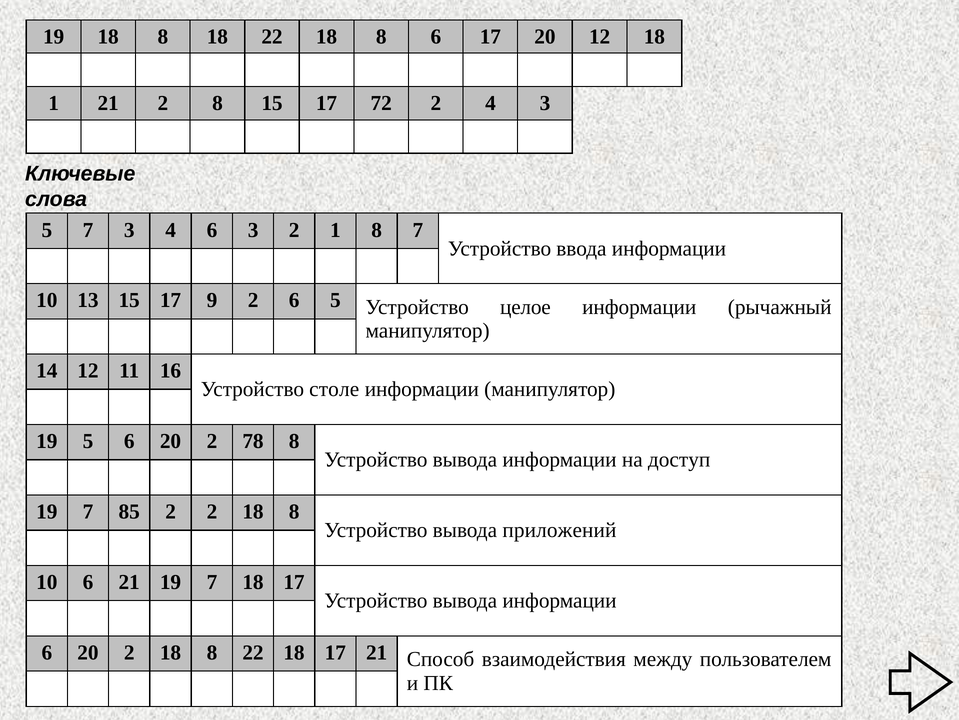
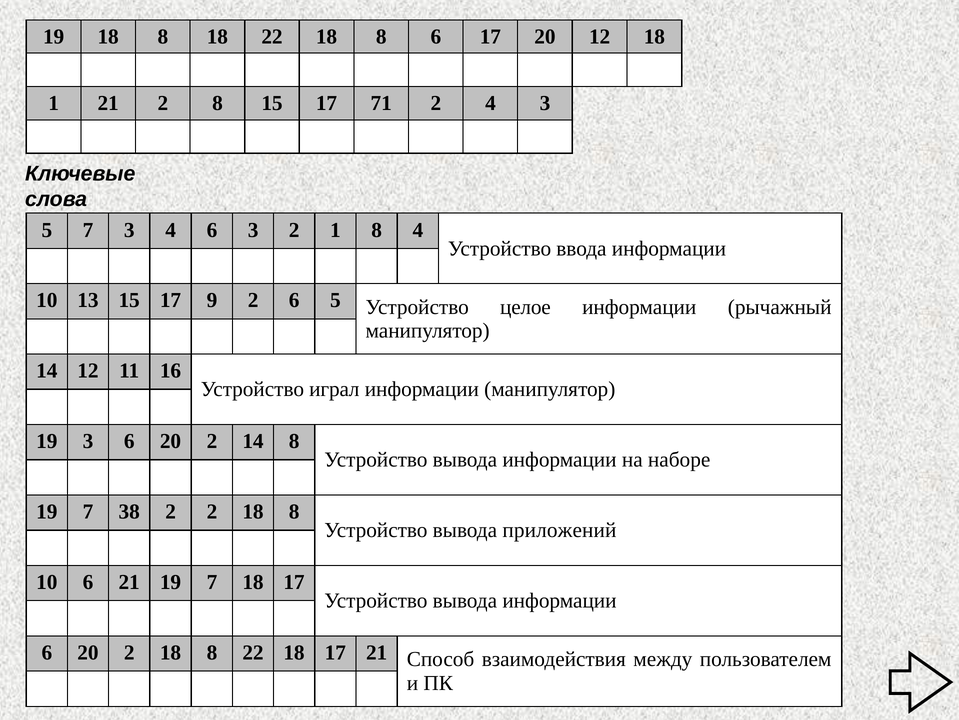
72: 72 -> 71
8 7: 7 -> 4
столе: столе -> играл
19 5: 5 -> 3
2 78: 78 -> 14
доступ: доступ -> наборе
85: 85 -> 38
